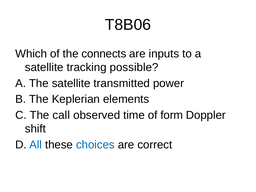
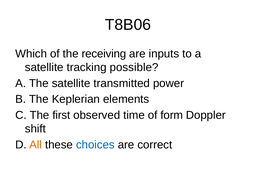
connects: connects -> receiving
call: call -> first
All colour: blue -> orange
